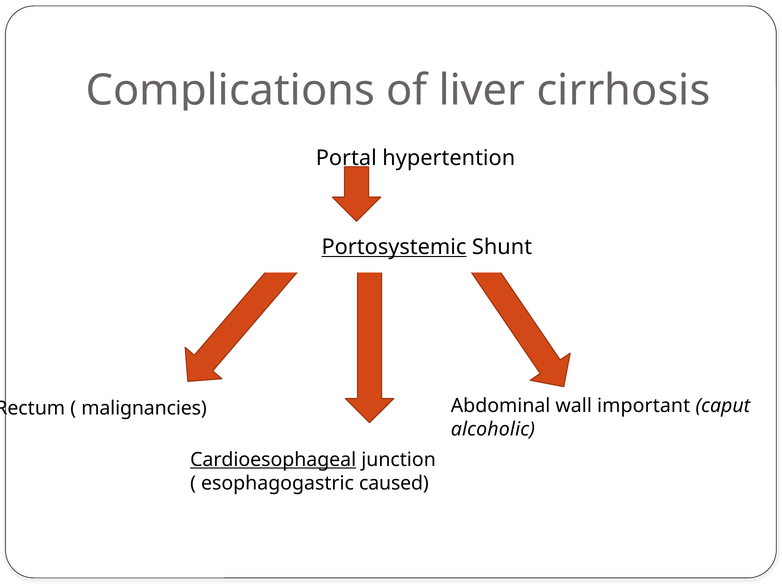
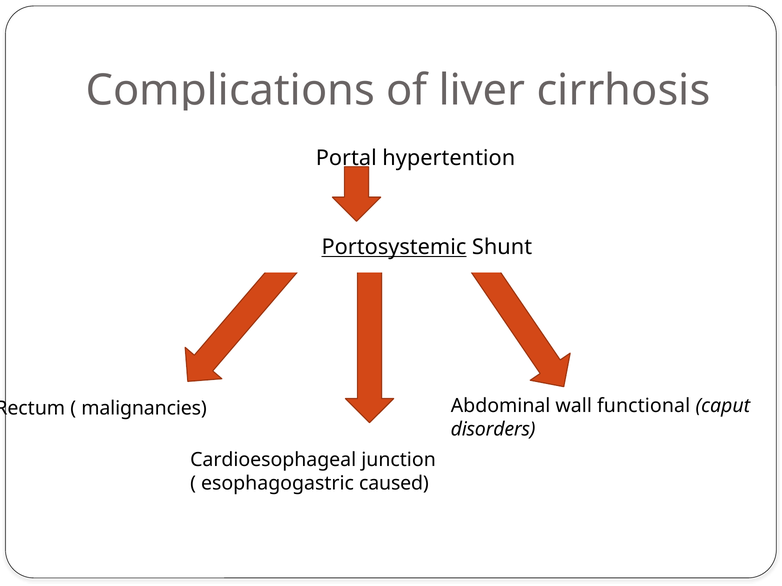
important: important -> functional
alcoholic: alcoholic -> disorders
Cardioesophageal underline: present -> none
